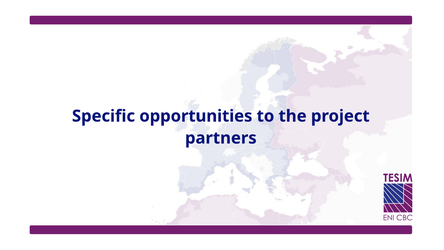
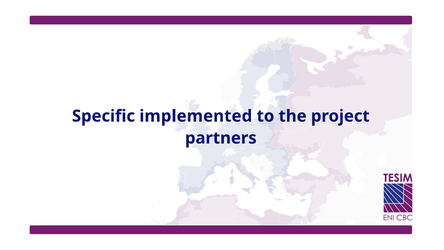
opportunities: opportunities -> implemented
